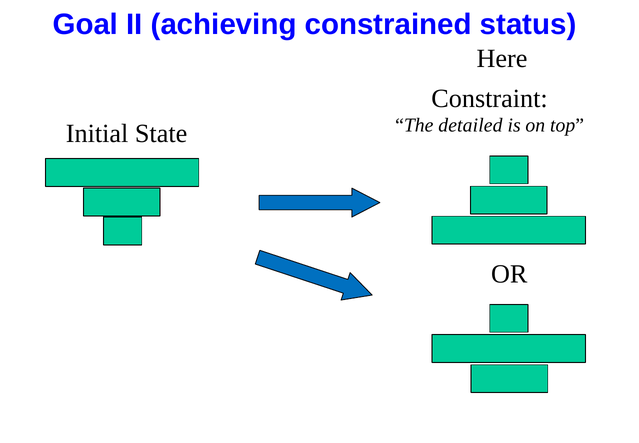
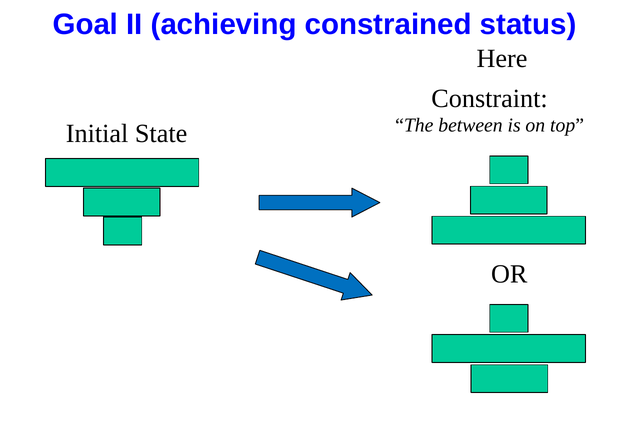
detailed: detailed -> between
